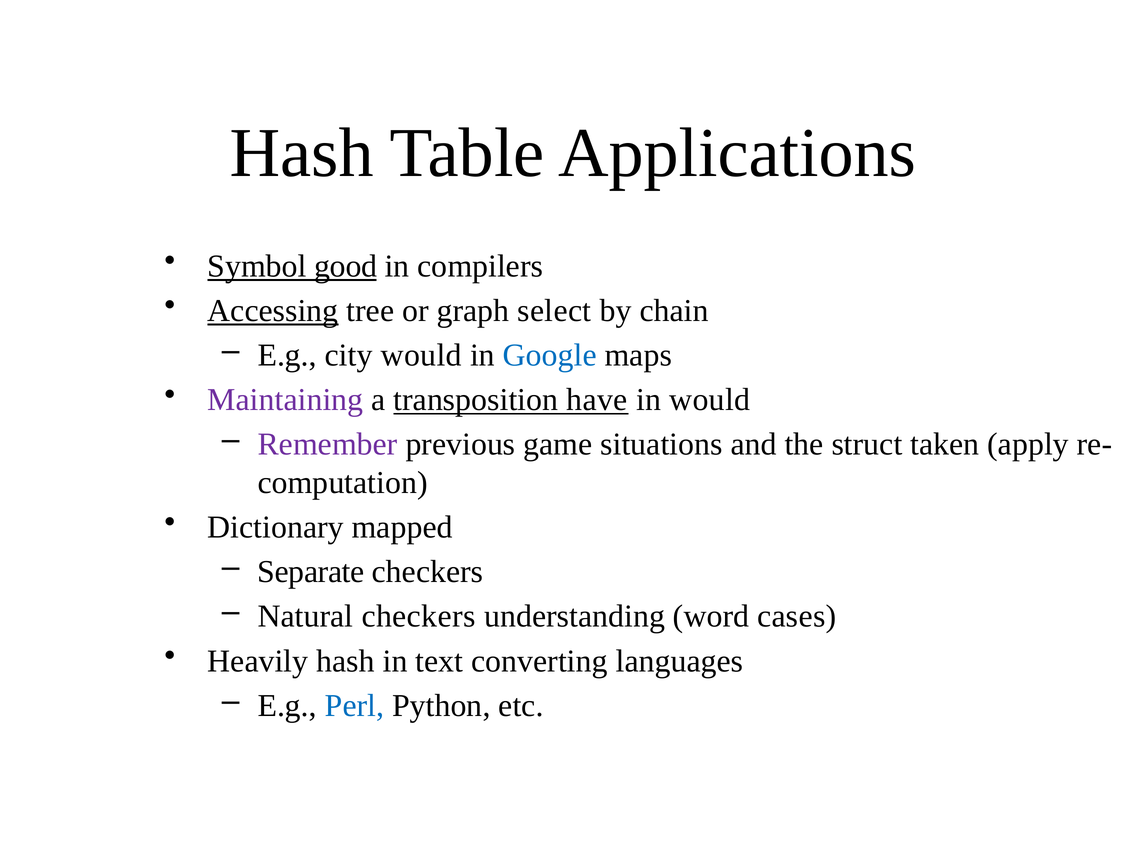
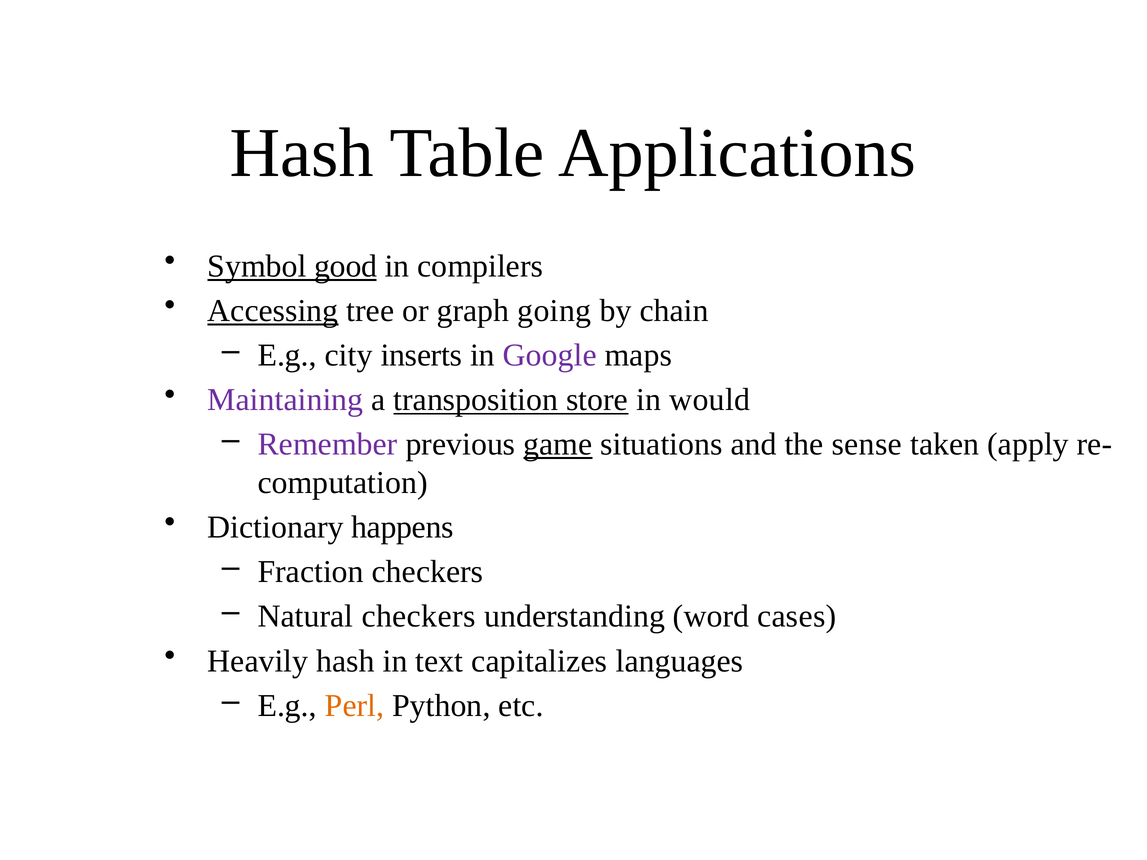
select: select -> going
city would: would -> inserts
Google colour: blue -> purple
have: have -> store
game underline: none -> present
struct: struct -> sense
mapped: mapped -> happens
Separate: Separate -> Fraction
converting: converting -> capitalizes
Perl colour: blue -> orange
